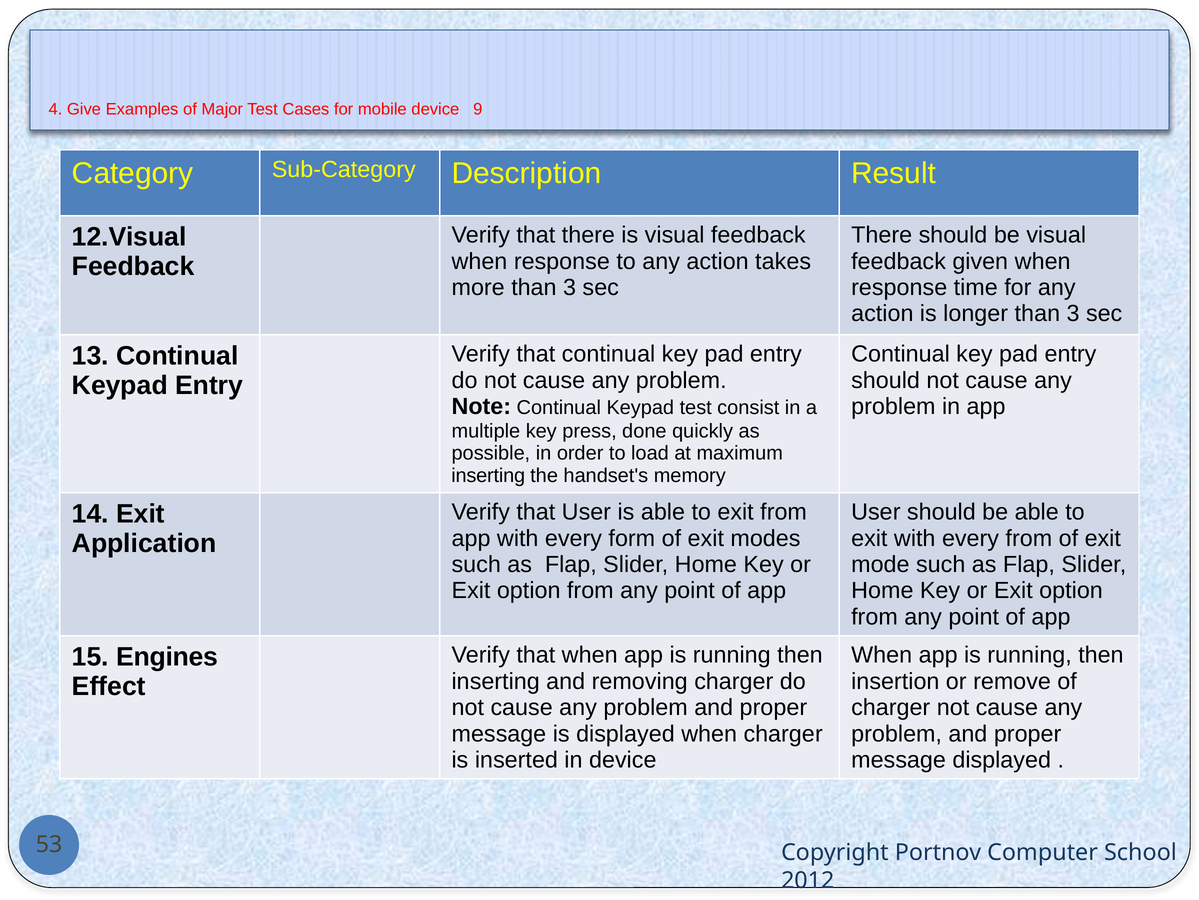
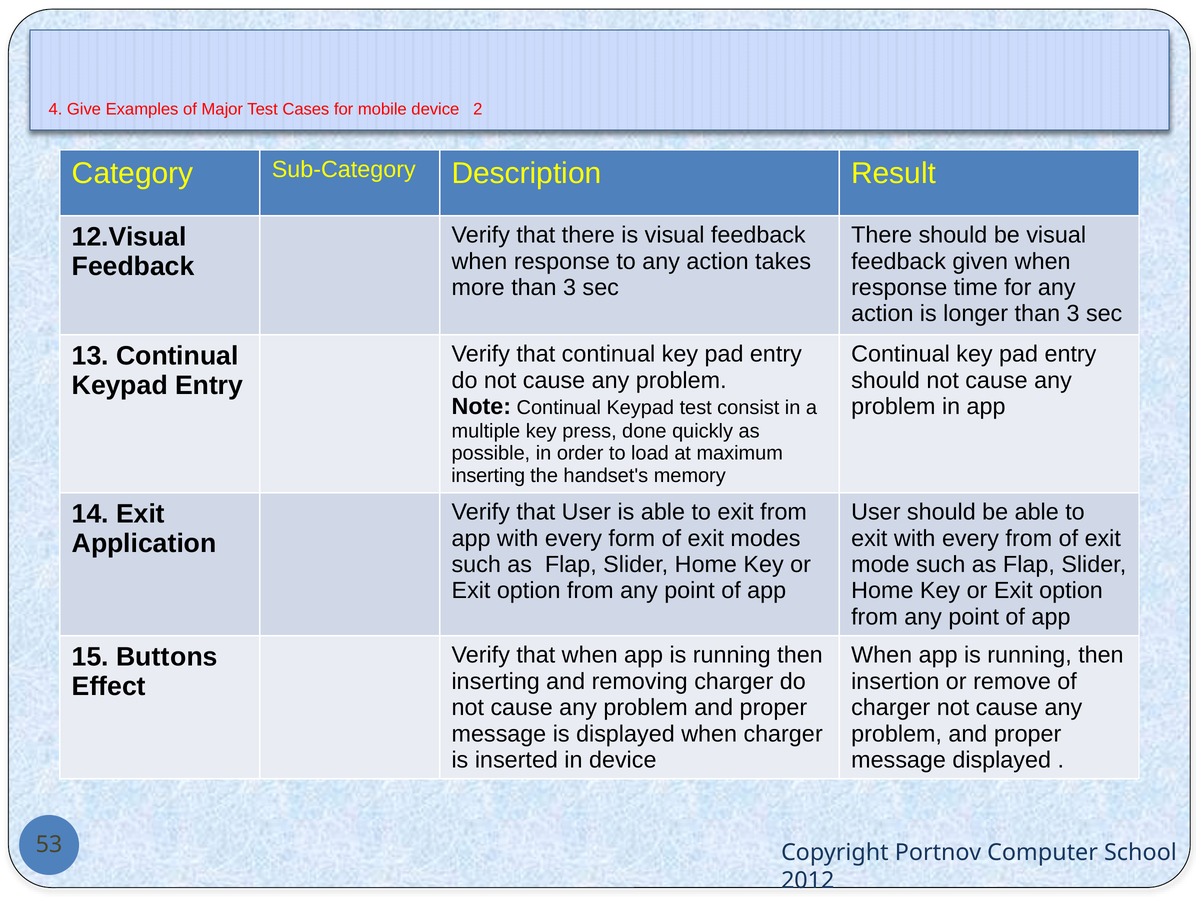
9: 9 -> 2
Engines: Engines -> Buttons
